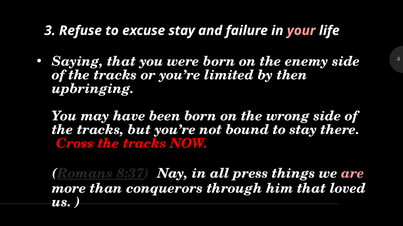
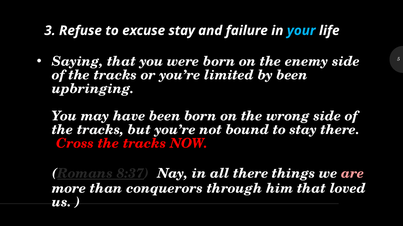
your colour: pink -> light blue
by then: then -> been
all press: press -> there
